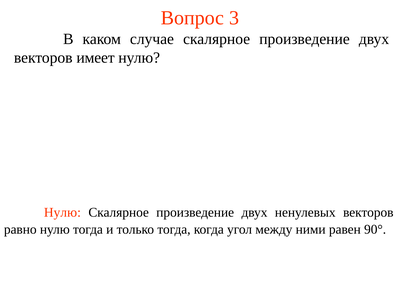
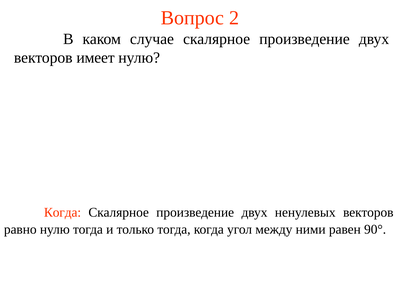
3: 3 -> 2
Нулю at (62, 213): Нулю -> Когда
